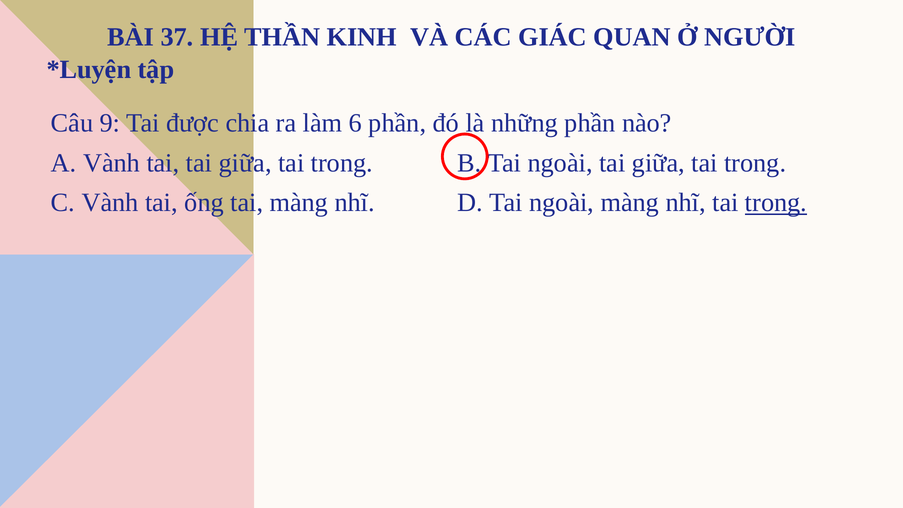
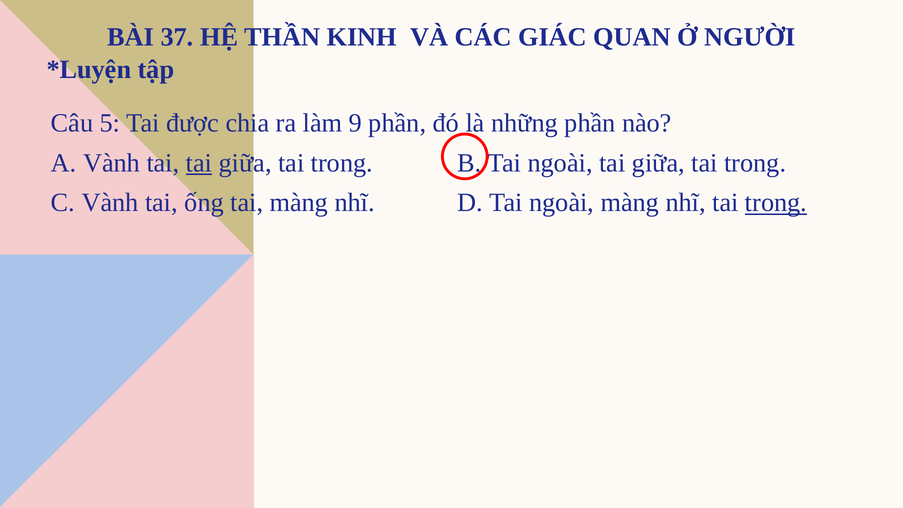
9: 9 -> 5
6: 6 -> 9
tai at (199, 163) underline: none -> present
